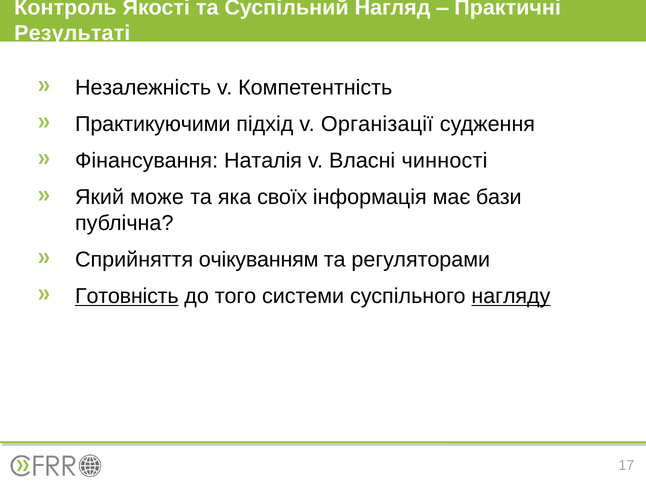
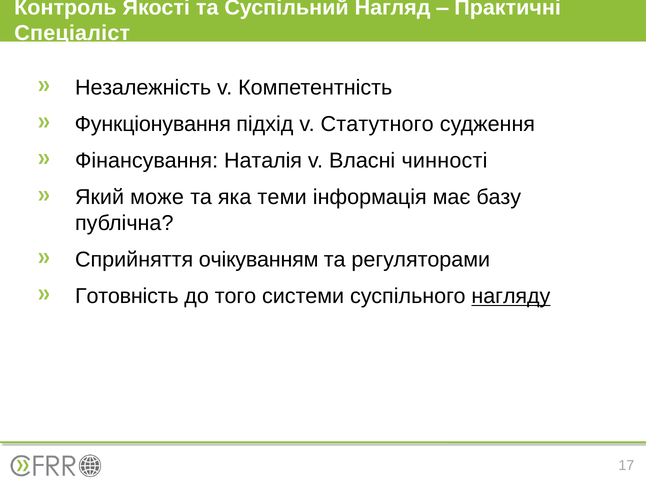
Результаті: Результаті -> Спеціаліст
Практикуючими: Практикуючими -> Функціонування
Організації: Організації -> Статутного
своїх: своїх -> теми
бази: бази -> базу
Готовність underline: present -> none
